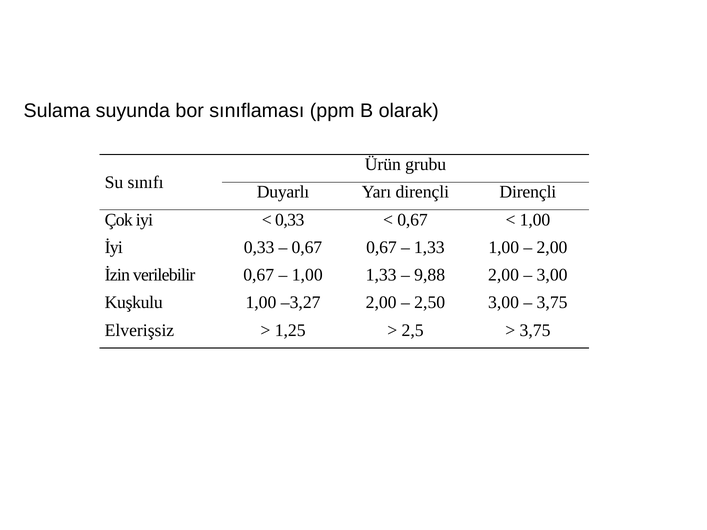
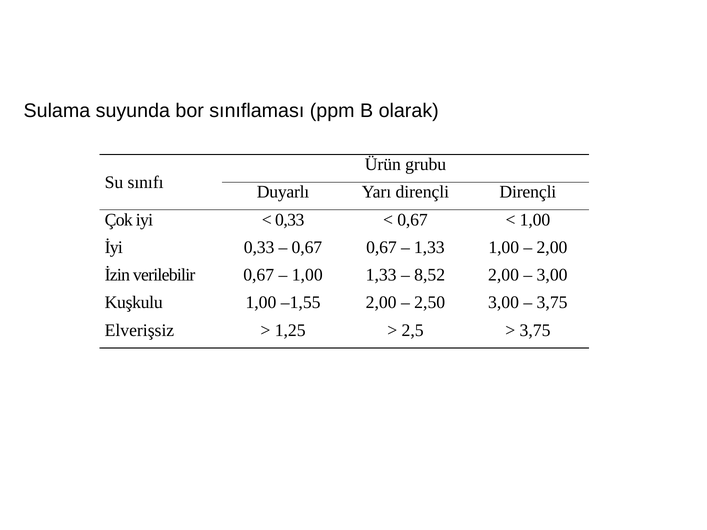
9,88: 9,88 -> 8,52
–3,27: –3,27 -> –1,55
